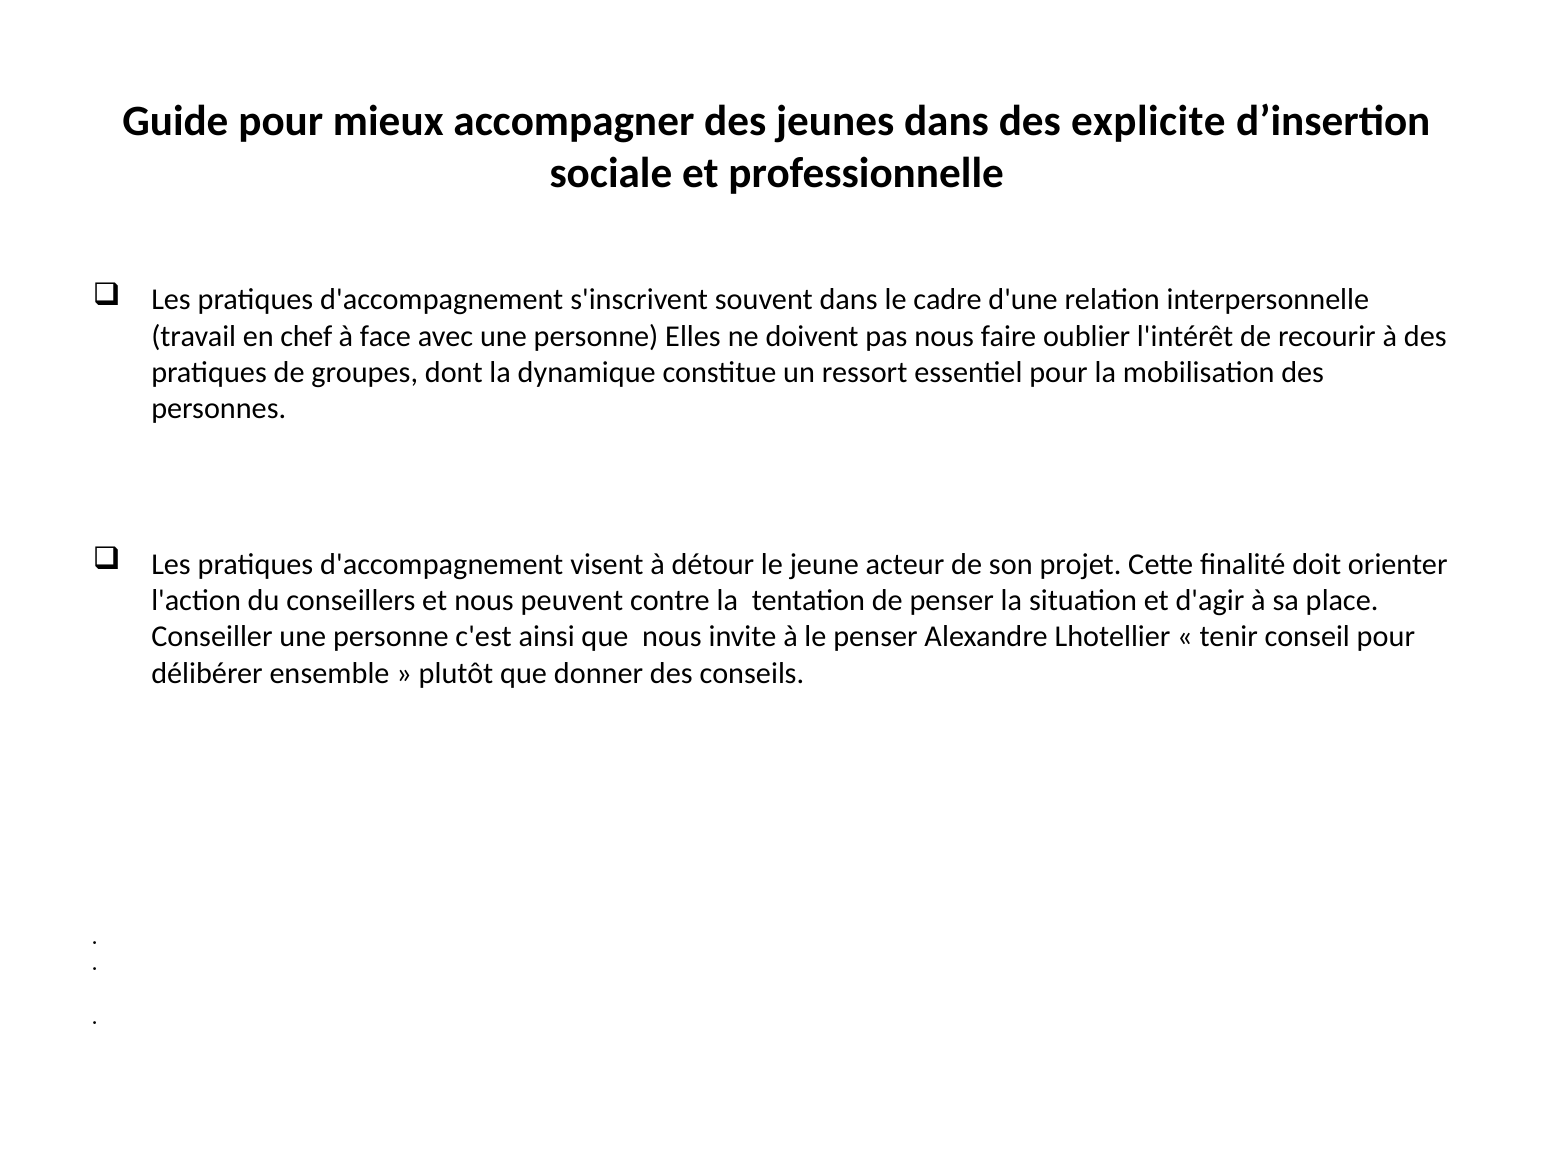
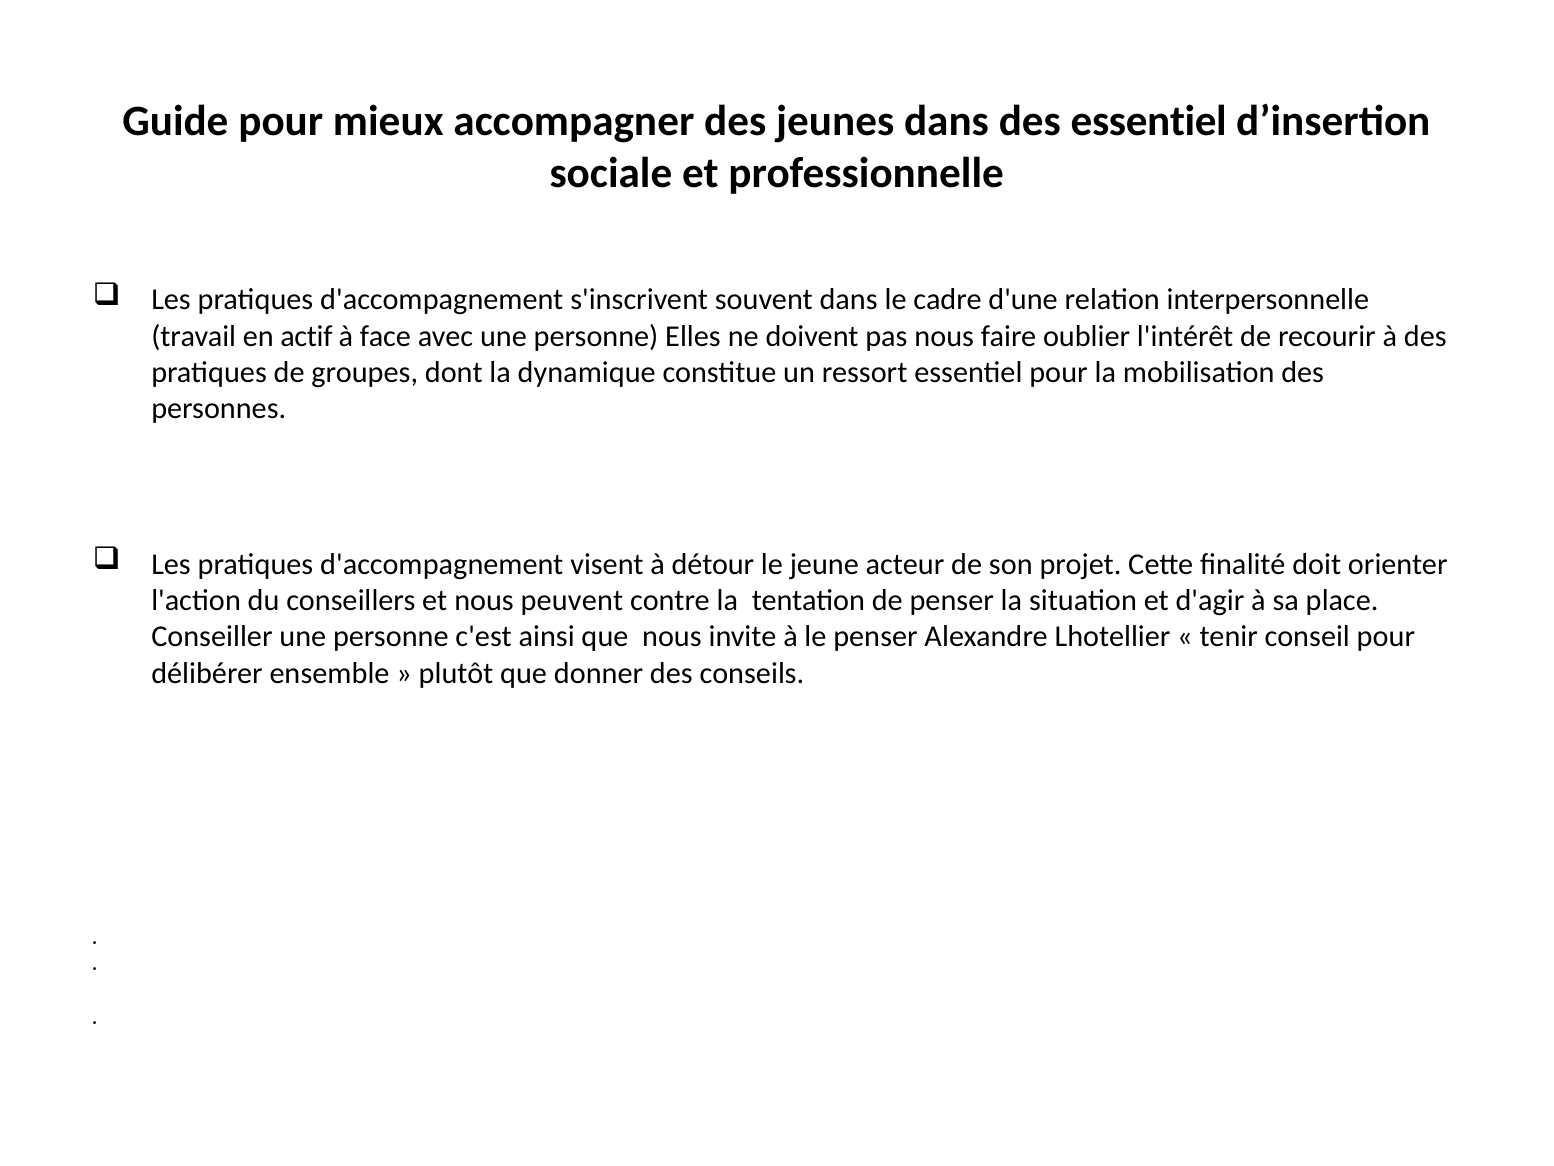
des explicite: explicite -> essentiel
chef: chef -> actif
